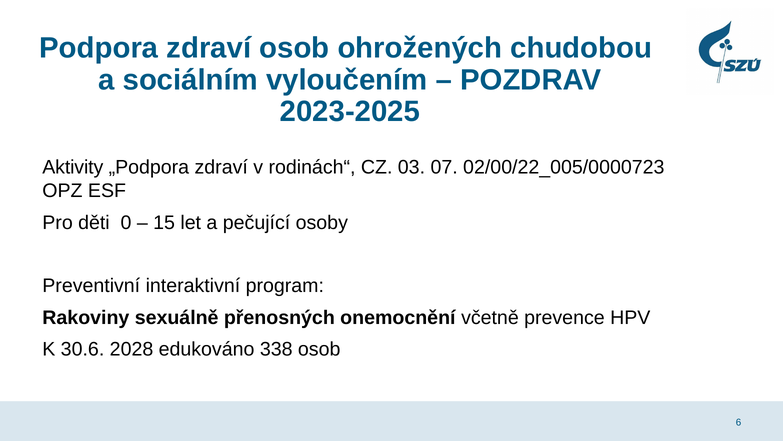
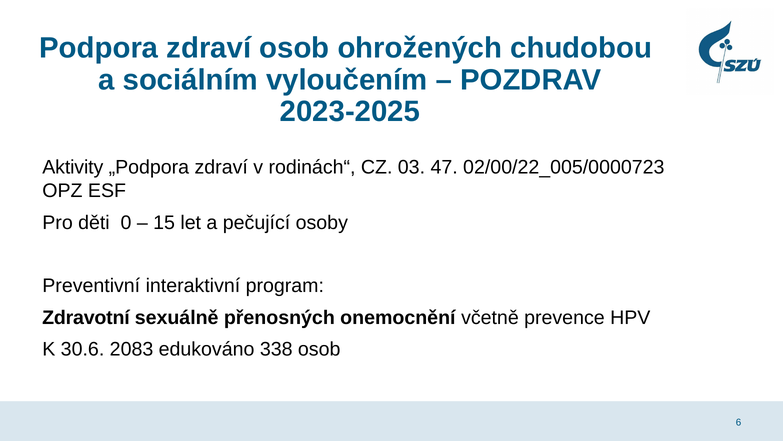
07: 07 -> 47
Rakoviny: Rakoviny -> Zdravotní
2028: 2028 -> 2083
